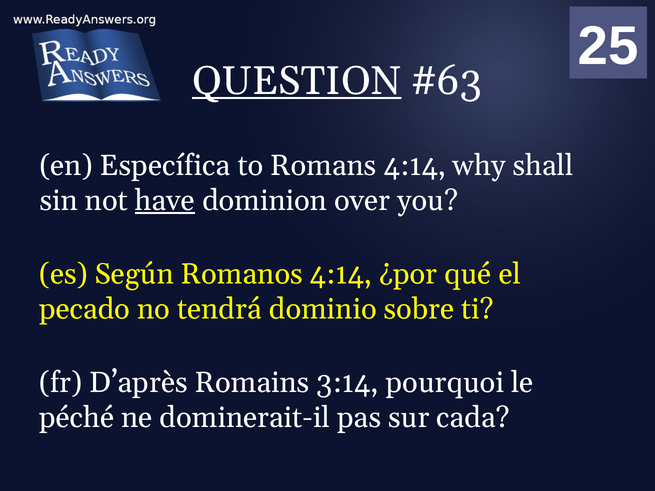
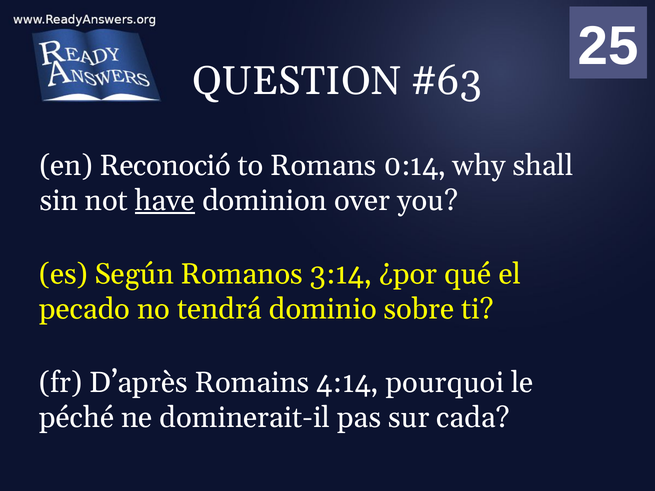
QUESTION underline: present -> none
Específica: Específica -> Reconoció
Romans 4:14: 4:14 -> 0:14
Romanos 4:14: 4:14 -> 3:14
3:14: 3:14 -> 4:14
